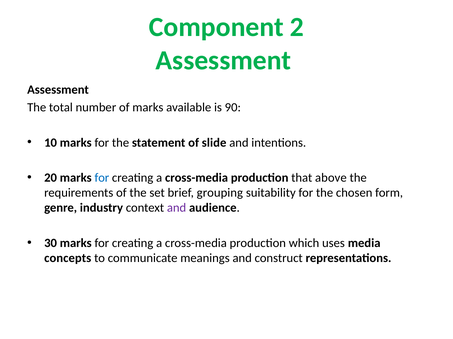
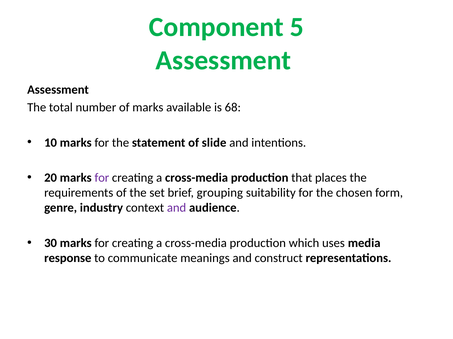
2: 2 -> 5
90: 90 -> 68
for at (102, 178) colour: blue -> purple
above: above -> places
concepts: concepts -> response
